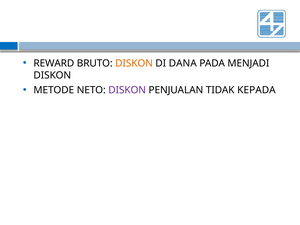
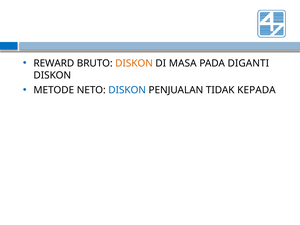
DANA: DANA -> MASA
MENJADI: MENJADI -> DIGANTI
DISKON at (127, 90) colour: purple -> blue
